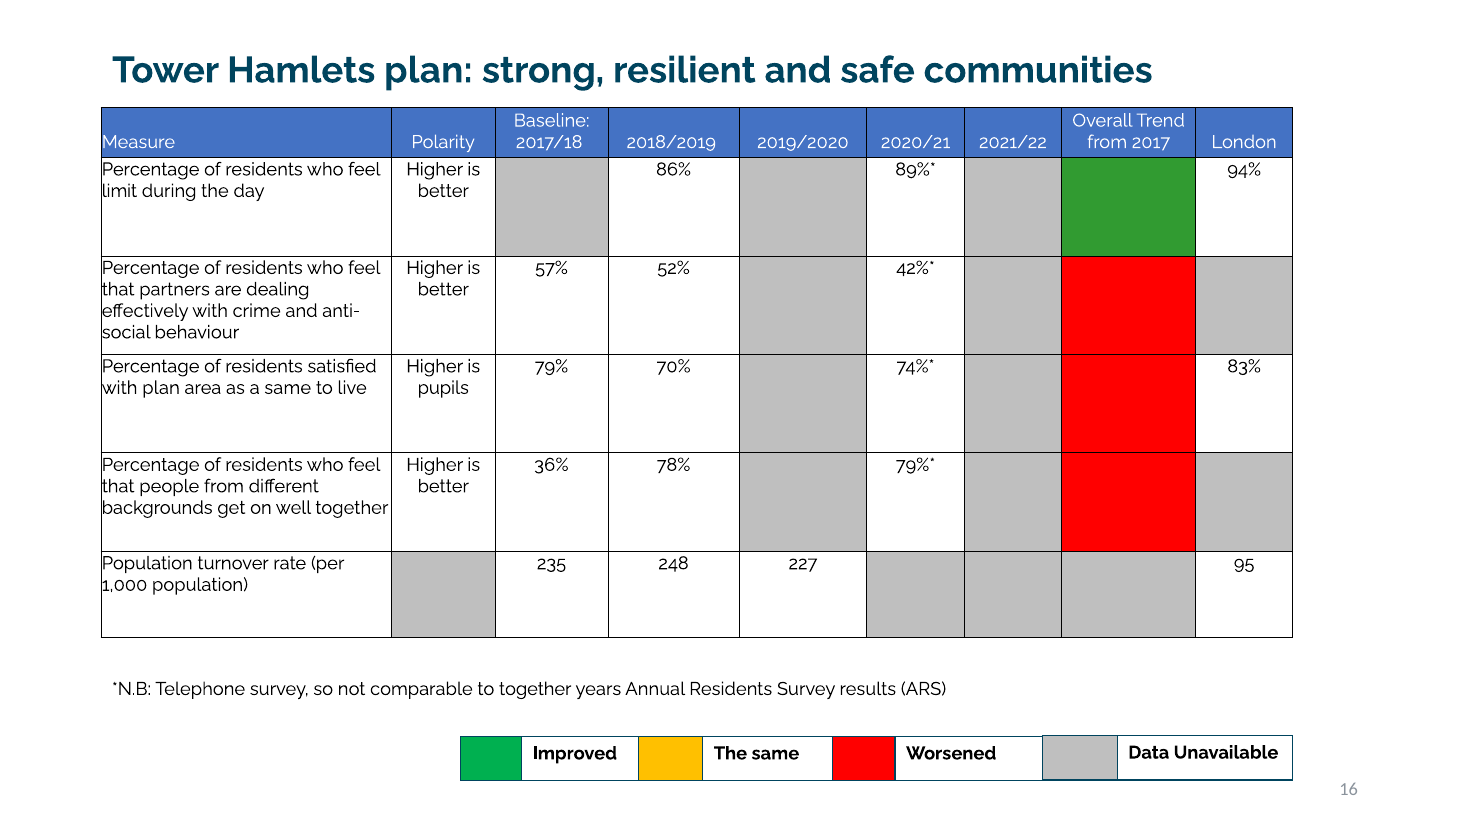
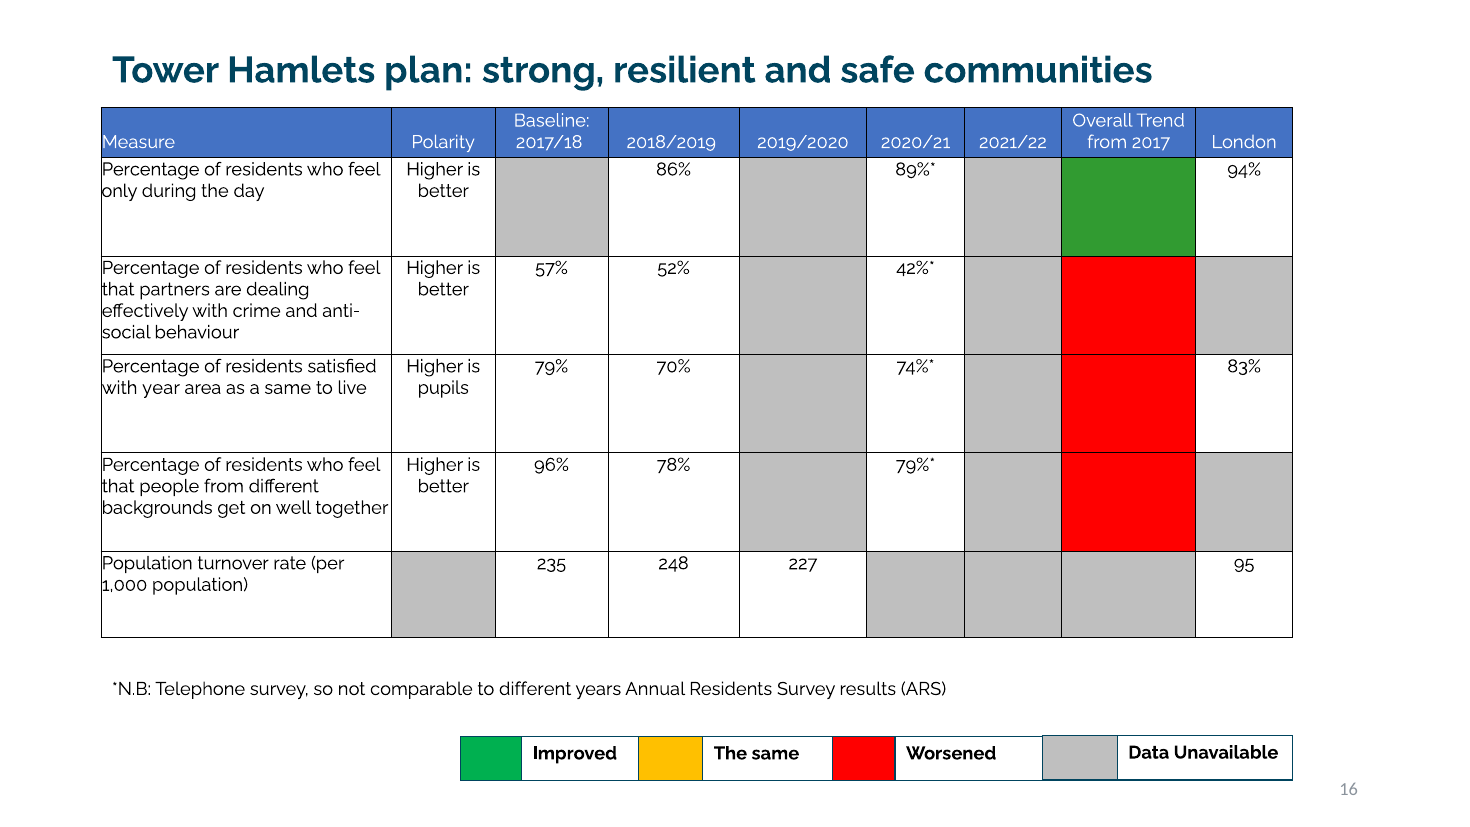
limit: limit -> only
with plan: plan -> year
36%: 36% -> 96%
to together: together -> different
